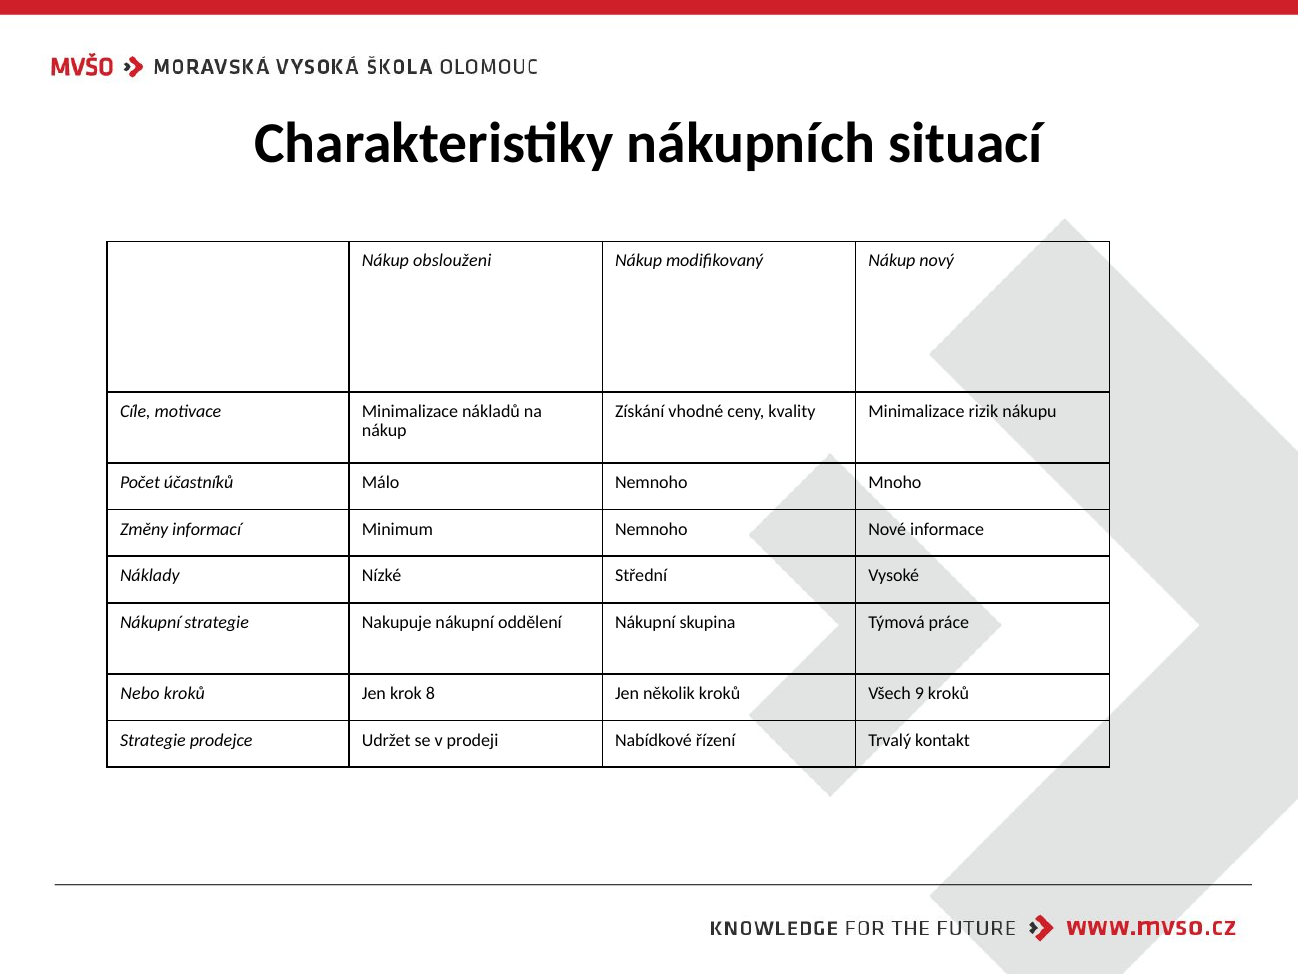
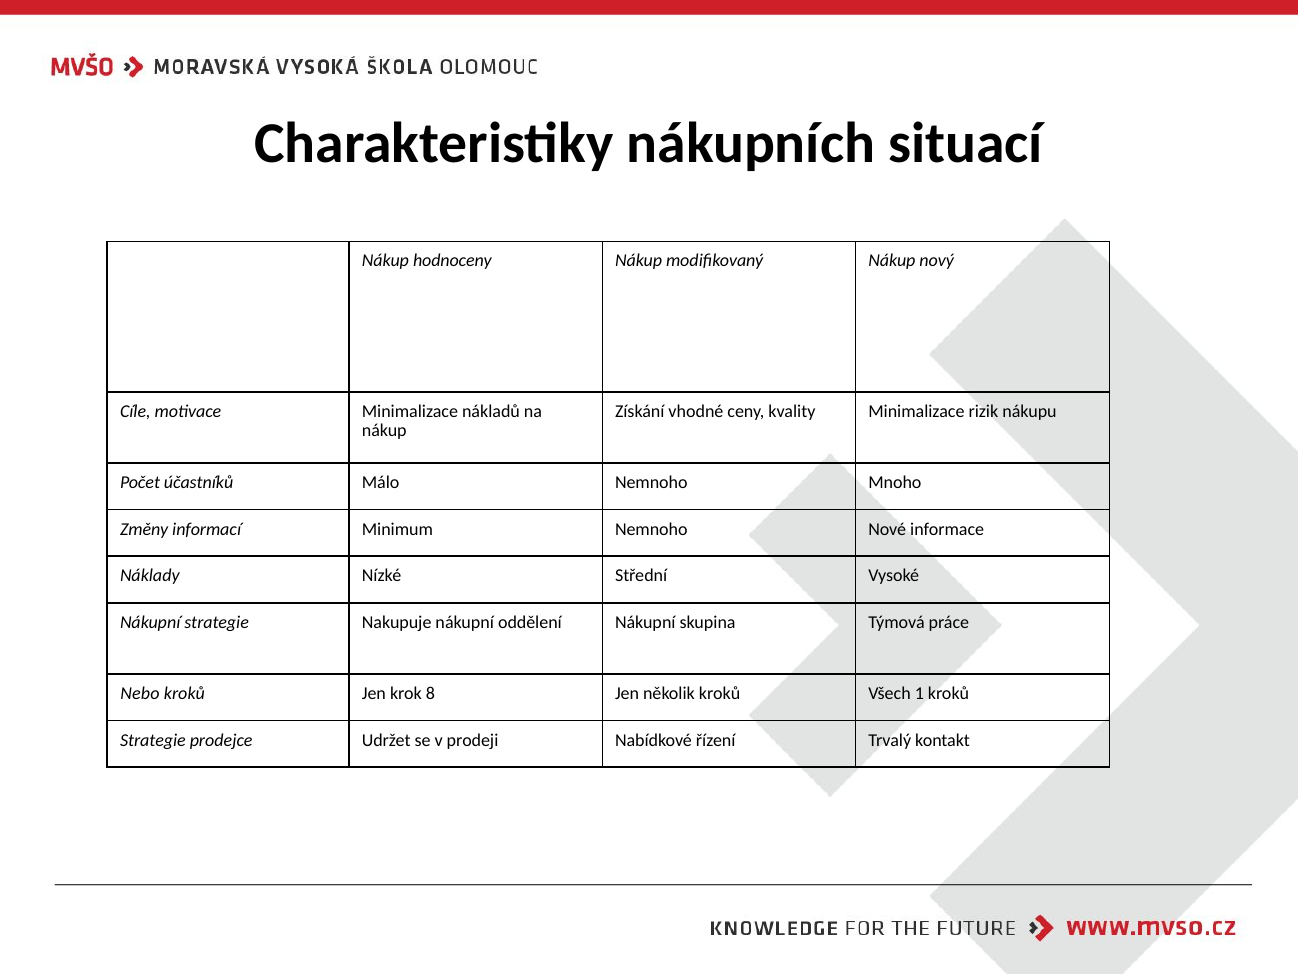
obslouženi: obslouženi -> hodnoceny
9: 9 -> 1
